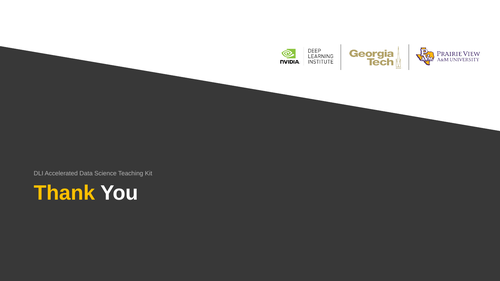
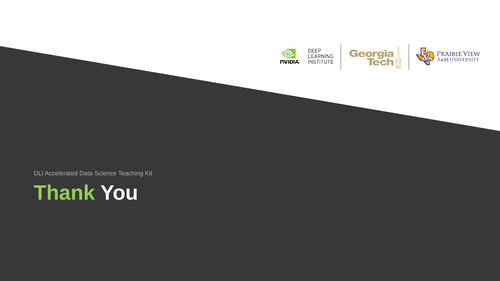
Thank colour: yellow -> light green
